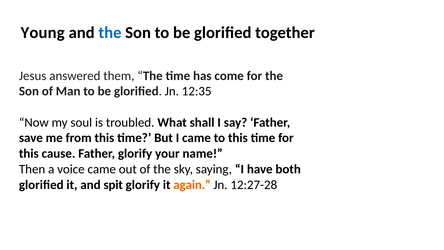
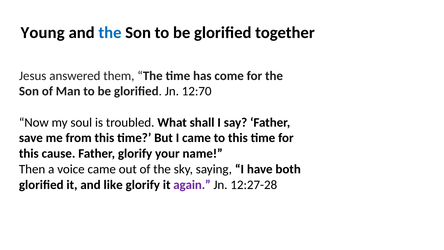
12:35: 12:35 -> 12:70
spit: spit -> like
again colour: orange -> purple
